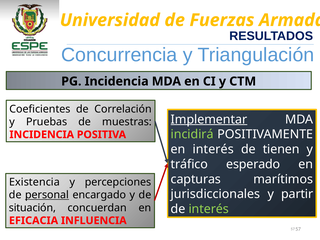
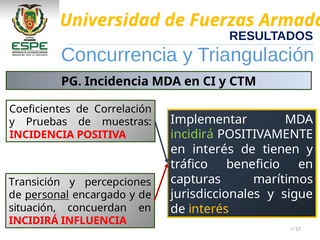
Implementar underline: present -> none
esperado: esperado -> beneficio
Existencia: Existencia -> Transición
partir: partir -> sigue
interés at (209, 209) colour: light green -> yellow
EFICACIA at (34, 221): EFICACIA -> INCIDIRÁ
